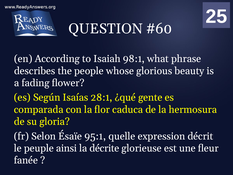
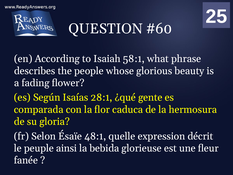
98:1: 98:1 -> 58:1
95:1: 95:1 -> 48:1
décrite: décrite -> bebida
